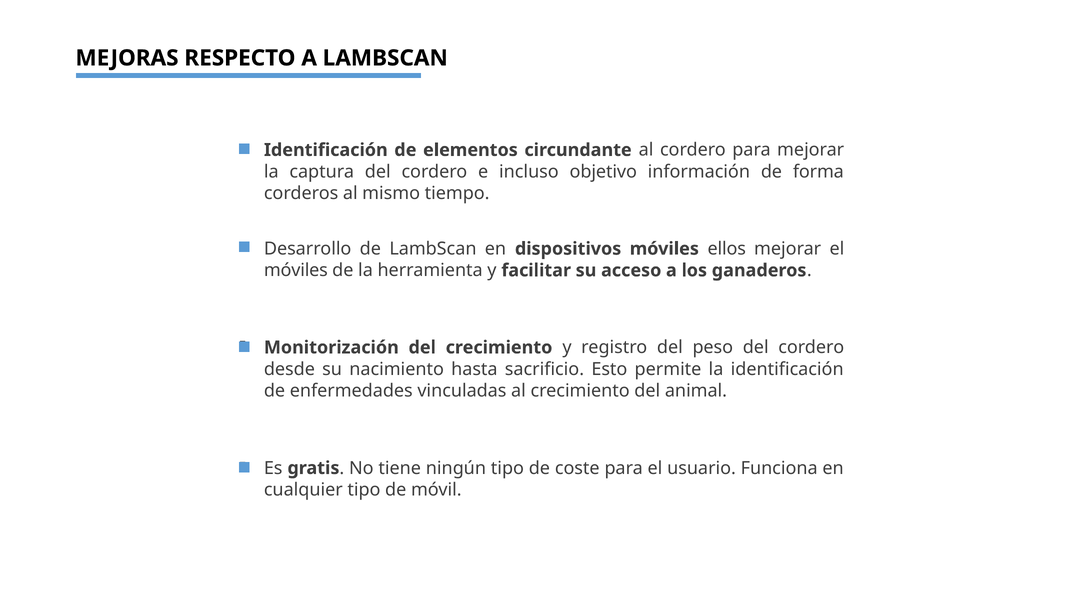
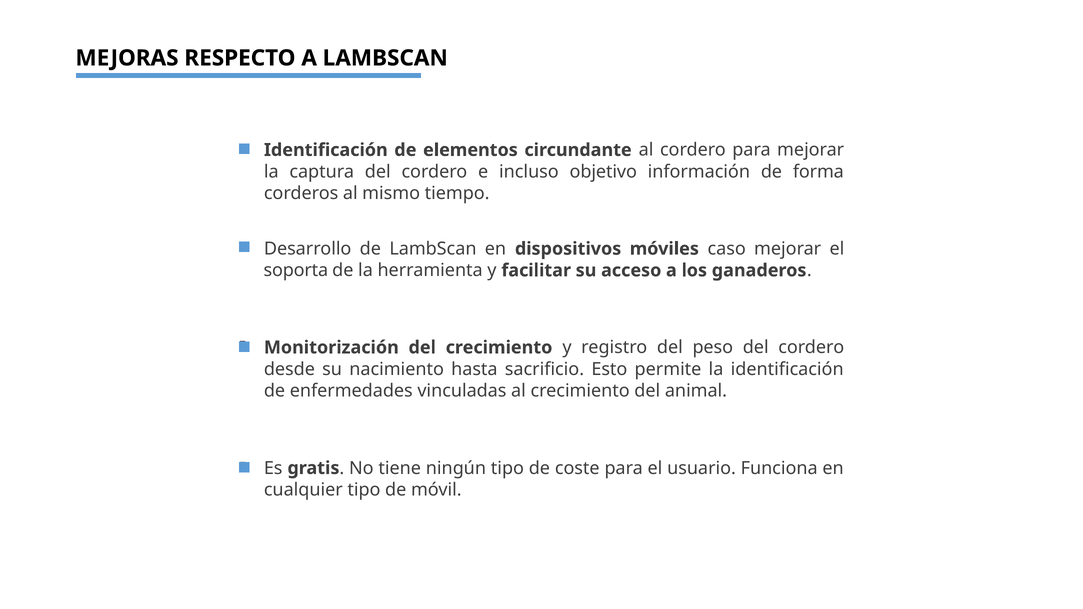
ellos: ellos -> caso
móviles at (296, 270): móviles -> soporta
